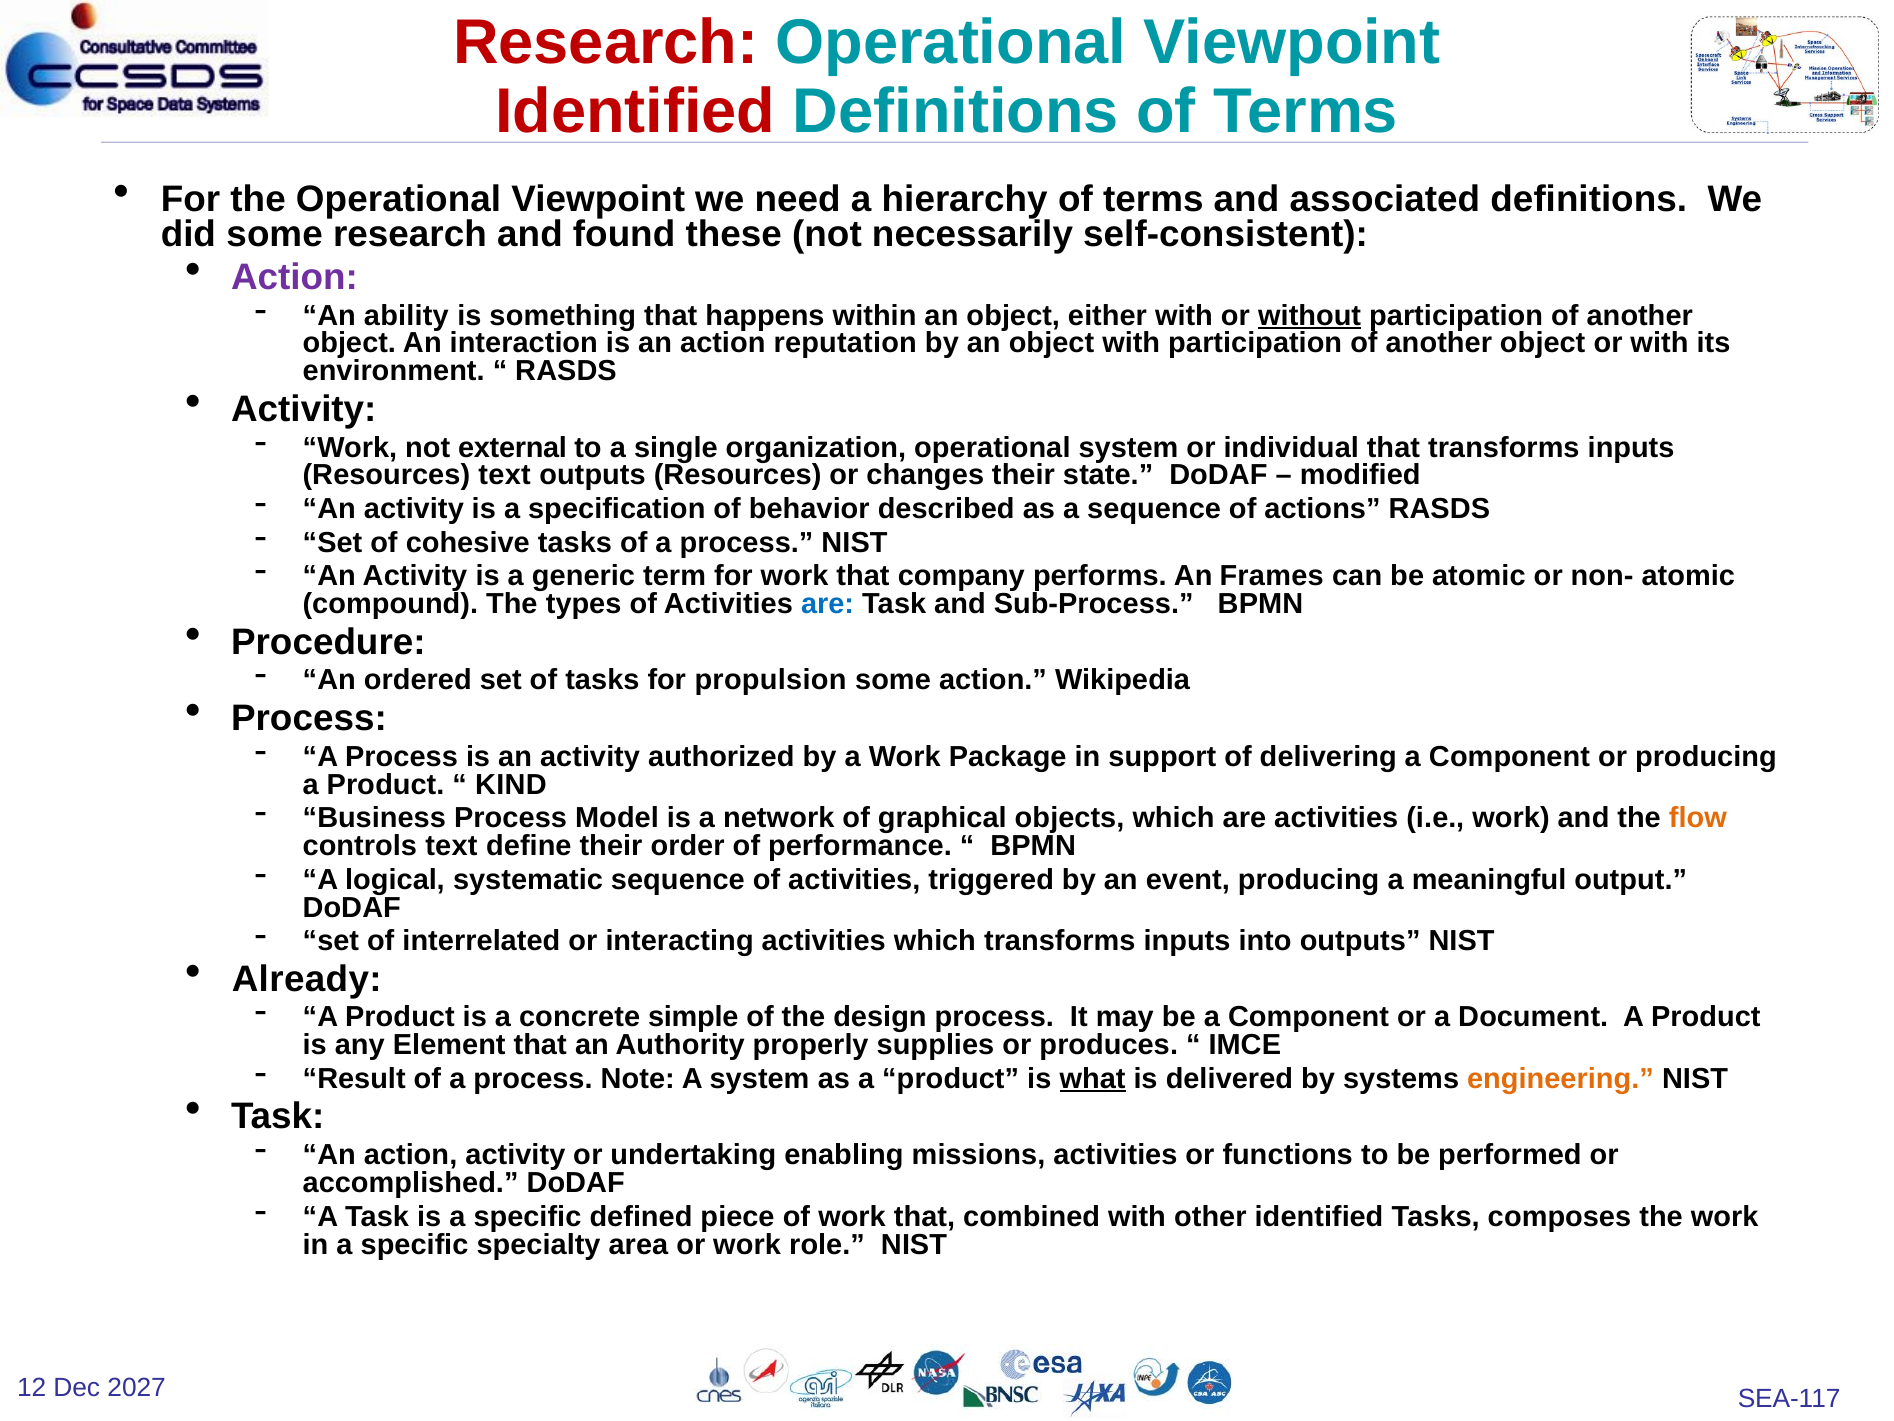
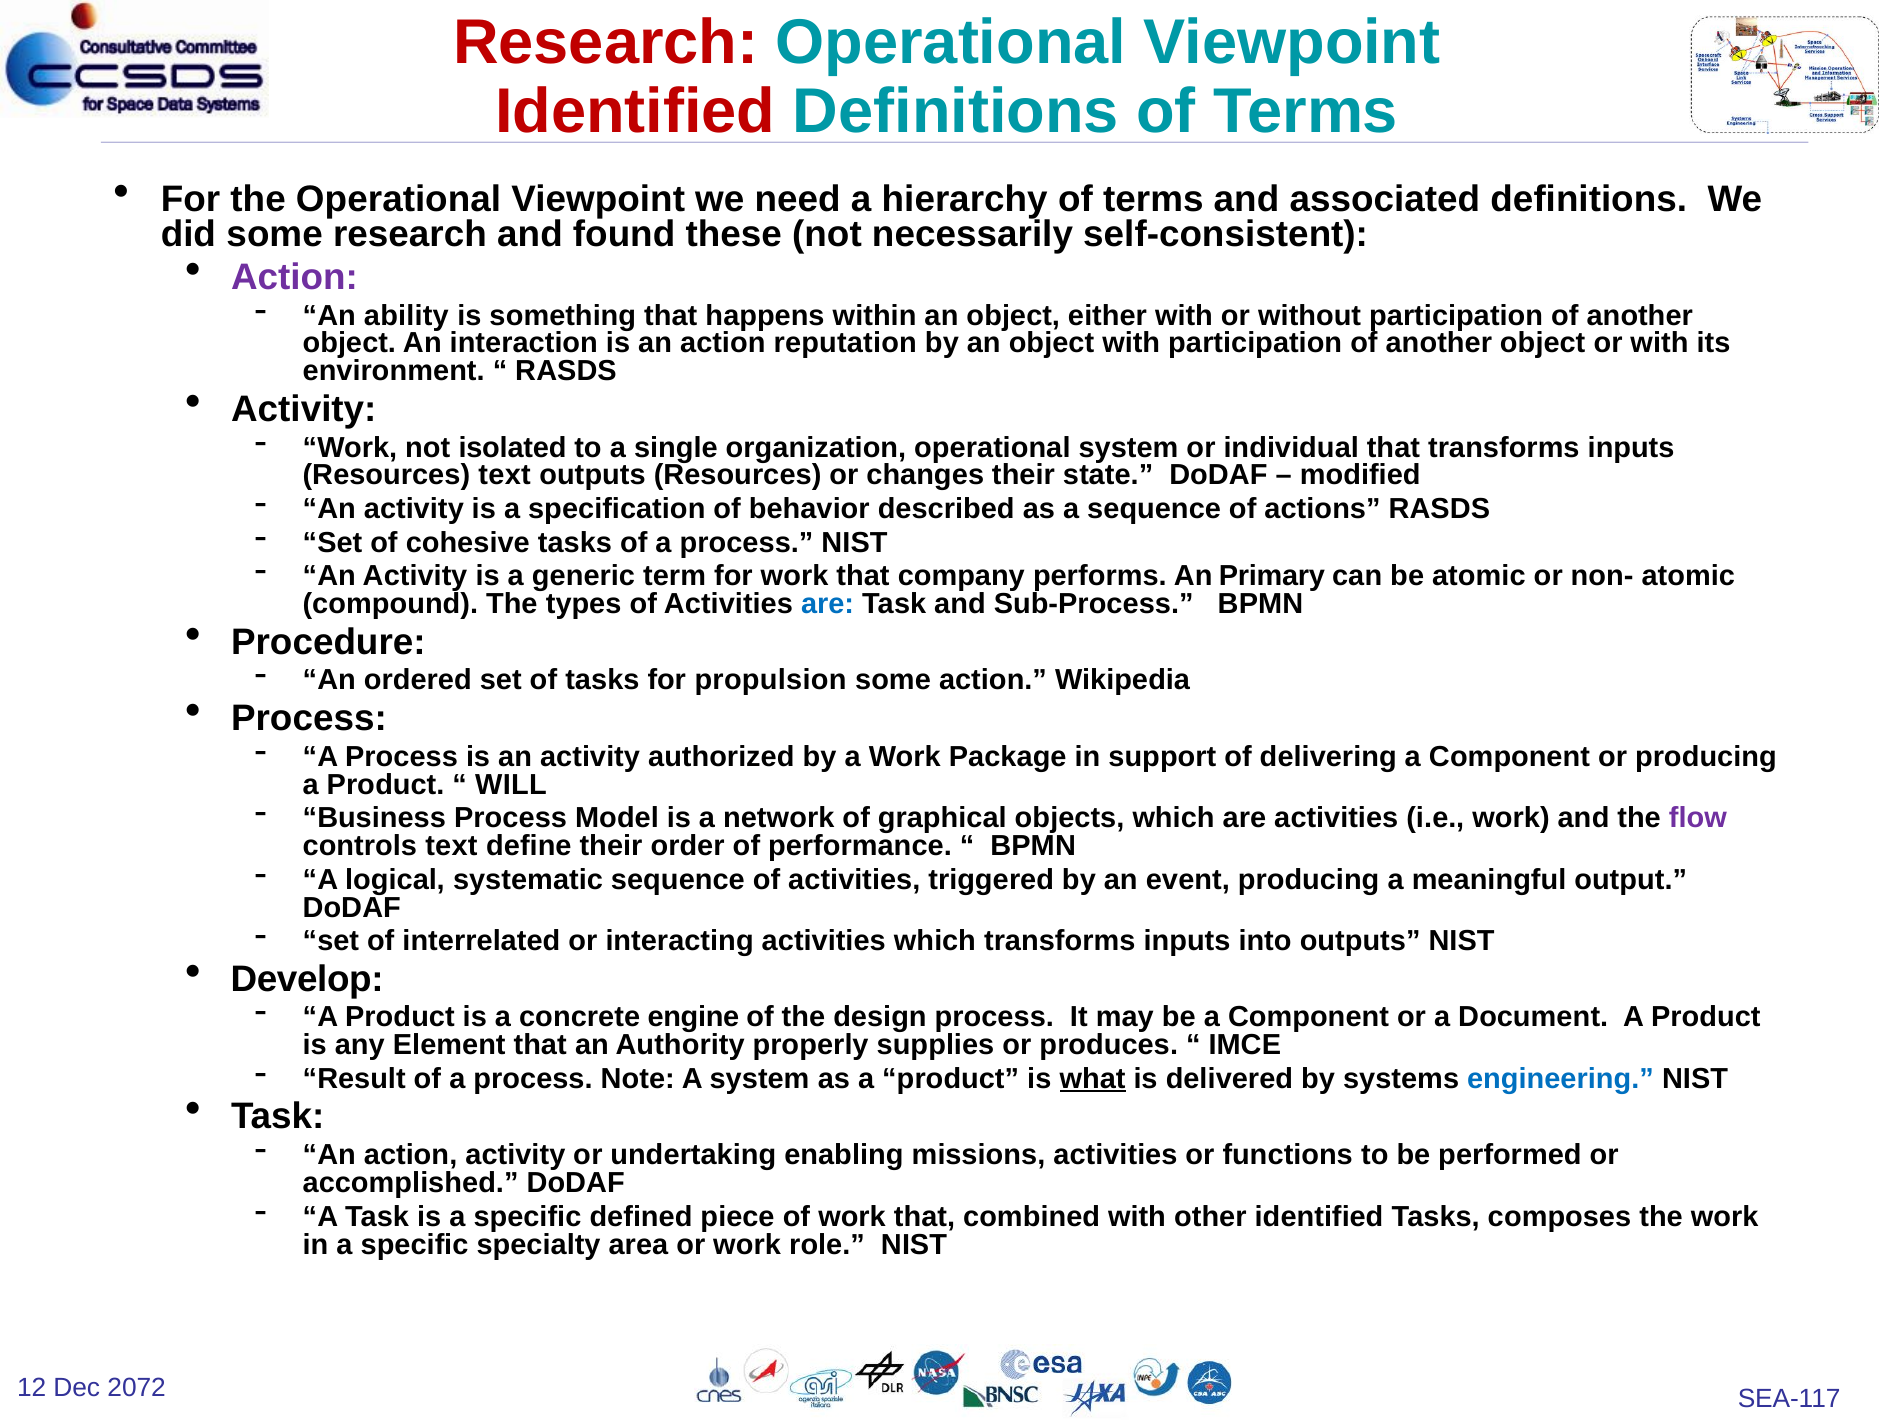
without underline: present -> none
external: external -> isolated
Frames: Frames -> Primary
KIND: KIND -> WILL
flow colour: orange -> purple
Already: Already -> Develop
simple: simple -> engine
engineering colour: orange -> blue
2027: 2027 -> 2072
